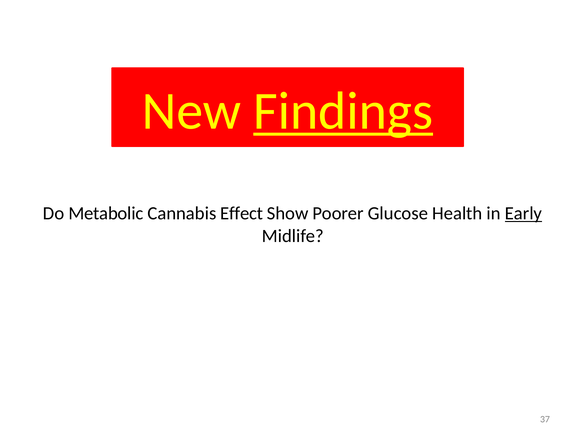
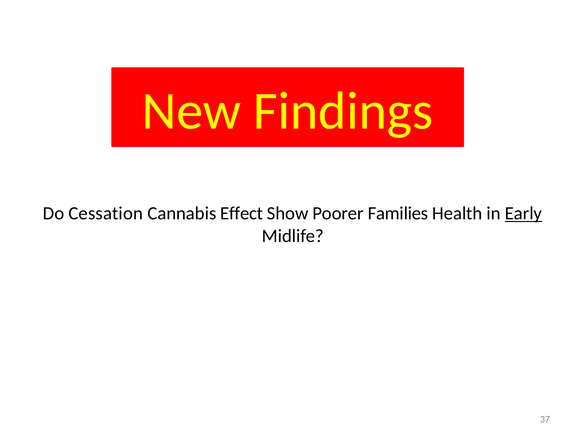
Findings underline: present -> none
Metabolic: Metabolic -> Cessation
Glucose: Glucose -> Families
